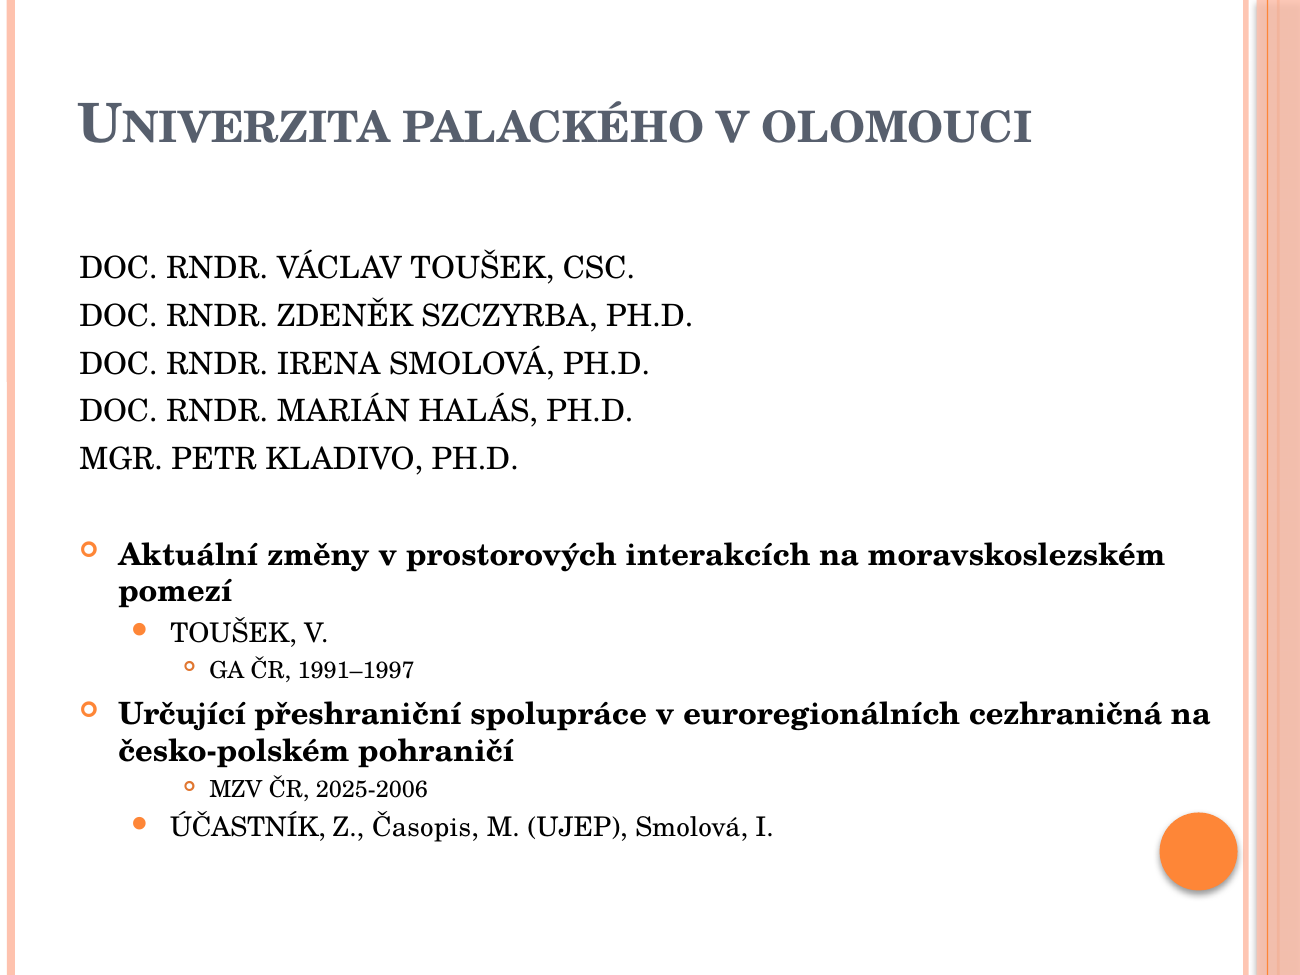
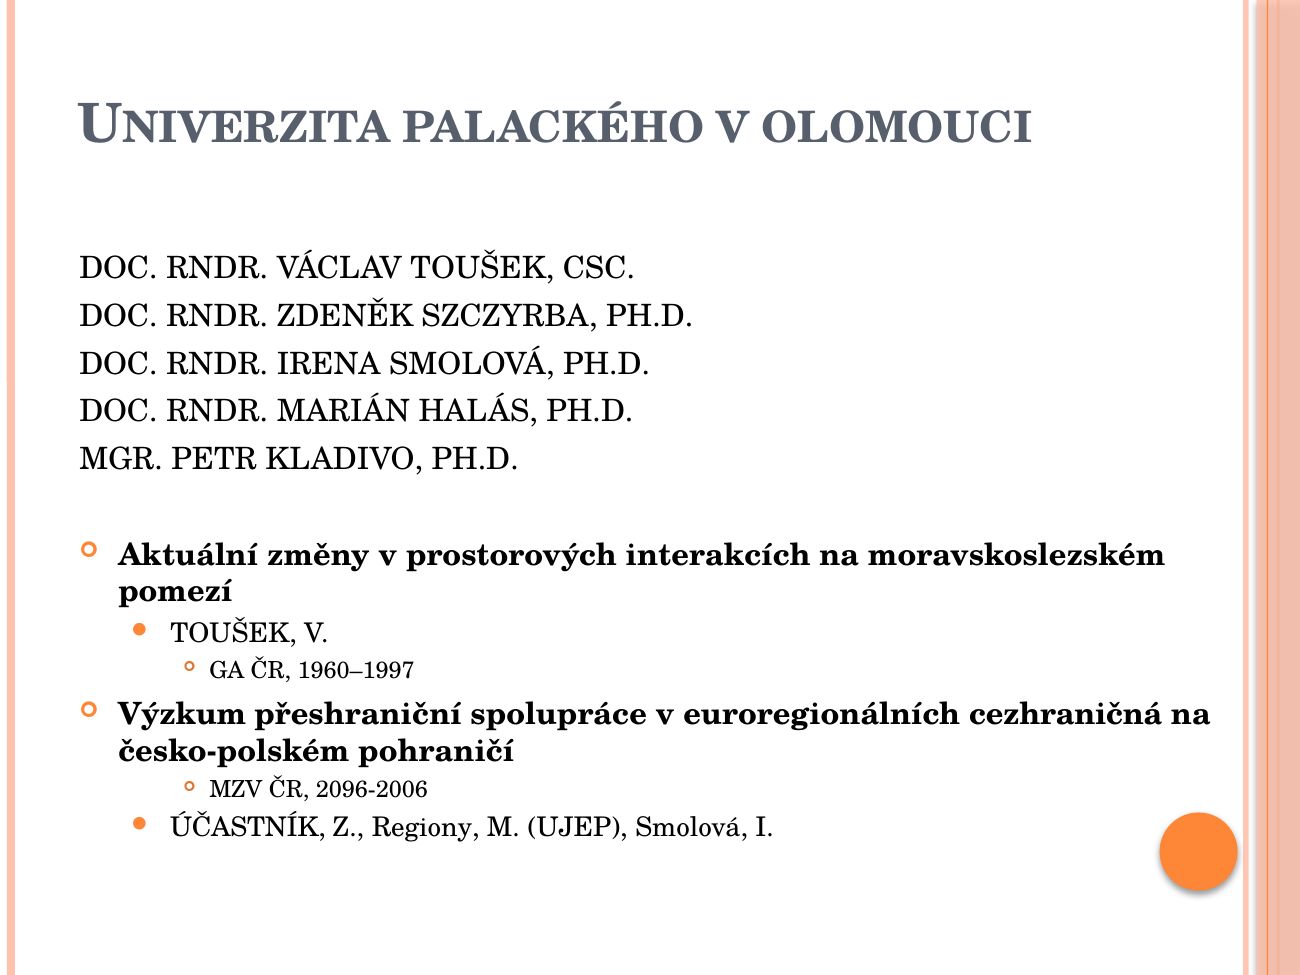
1991–1997: 1991–1997 -> 1960–1997
Určující: Určující -> Výzkum
2025-2006: 2025-2006 -> 2096-2006
Časopis: Časopis -> Regiony
